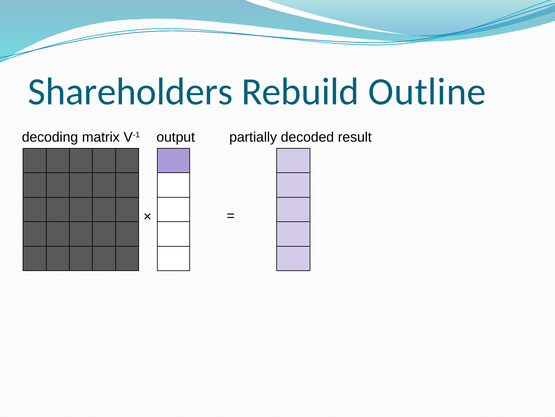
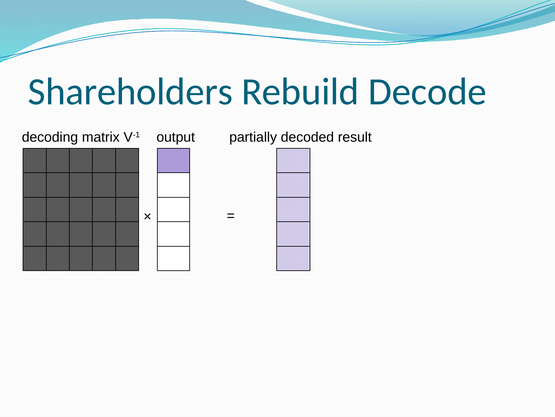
Outline: Outline -> Decode
